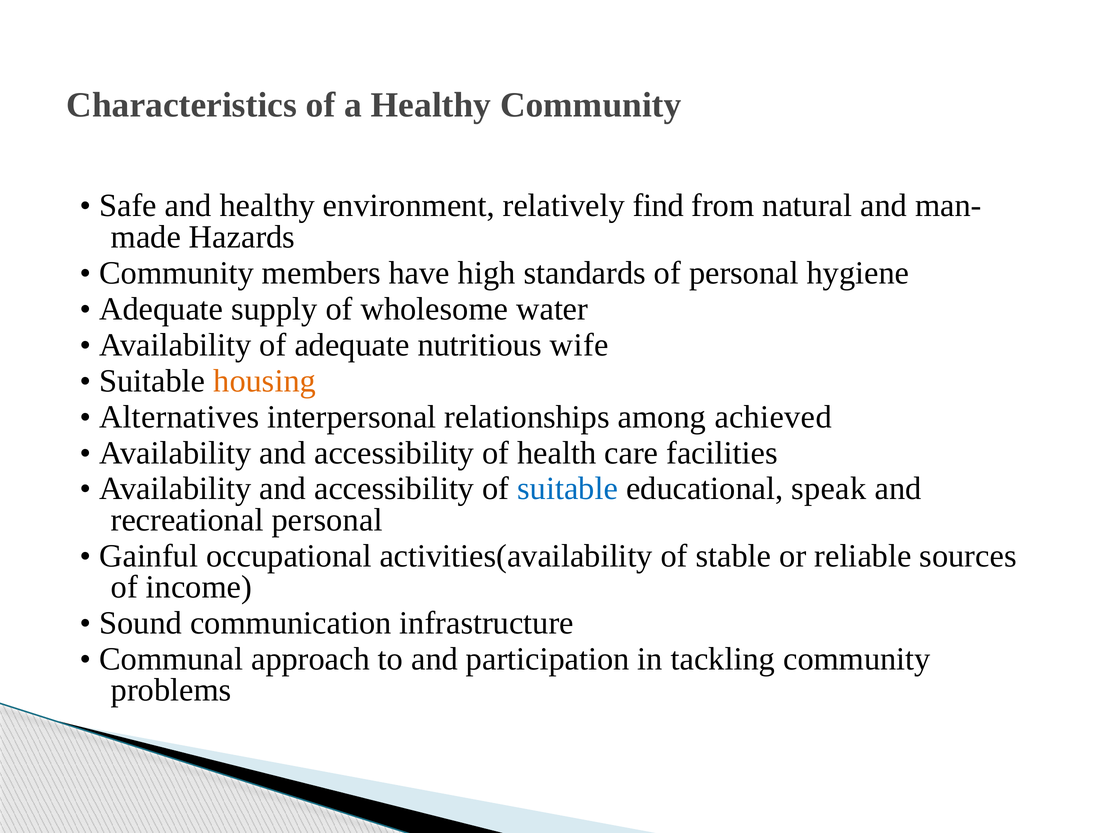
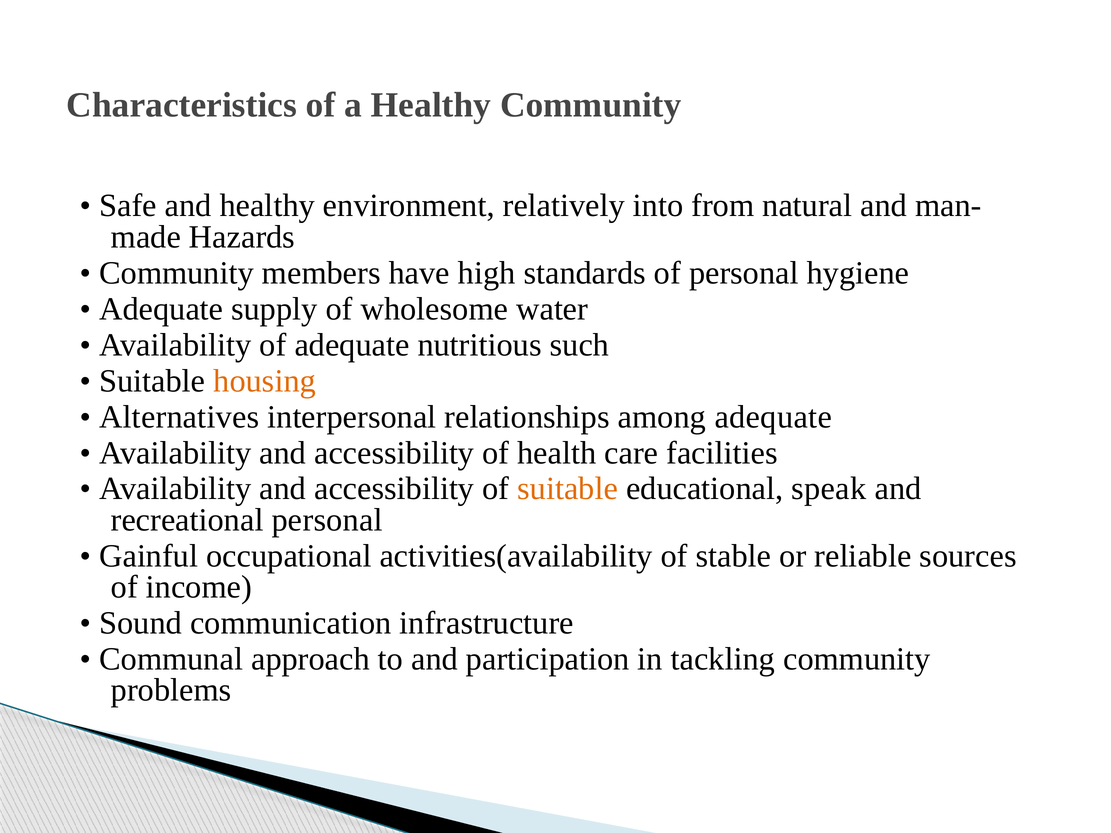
find: find -> into
wife: wife -> such
among achieved: achieved -> adequate
suitable at (568, 489) colour: blue -> orange
